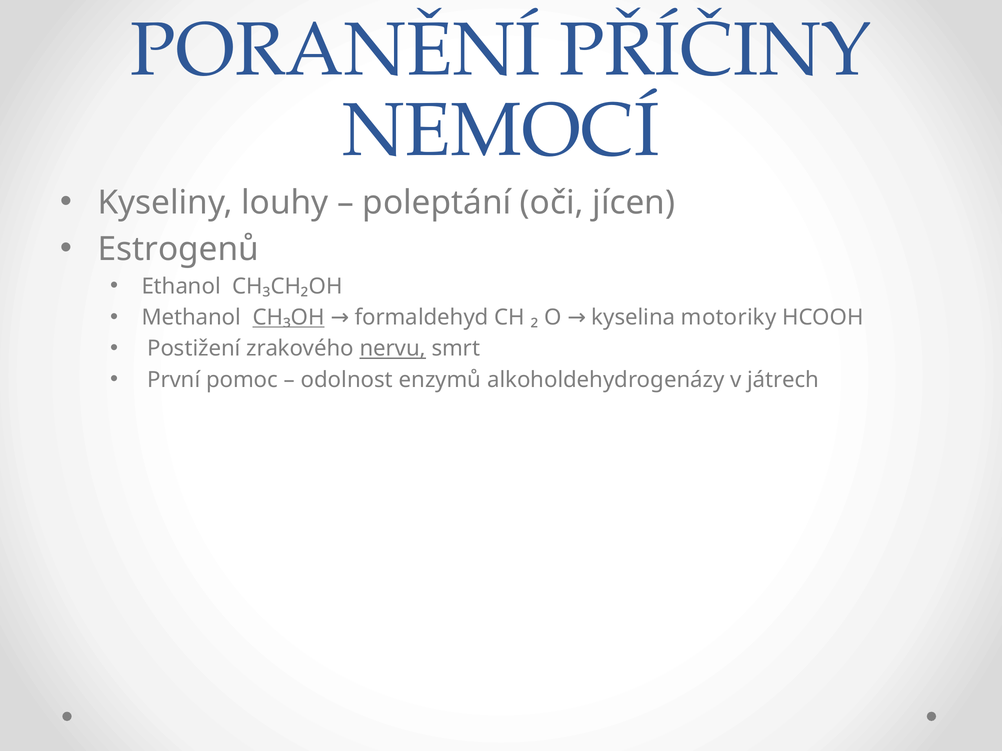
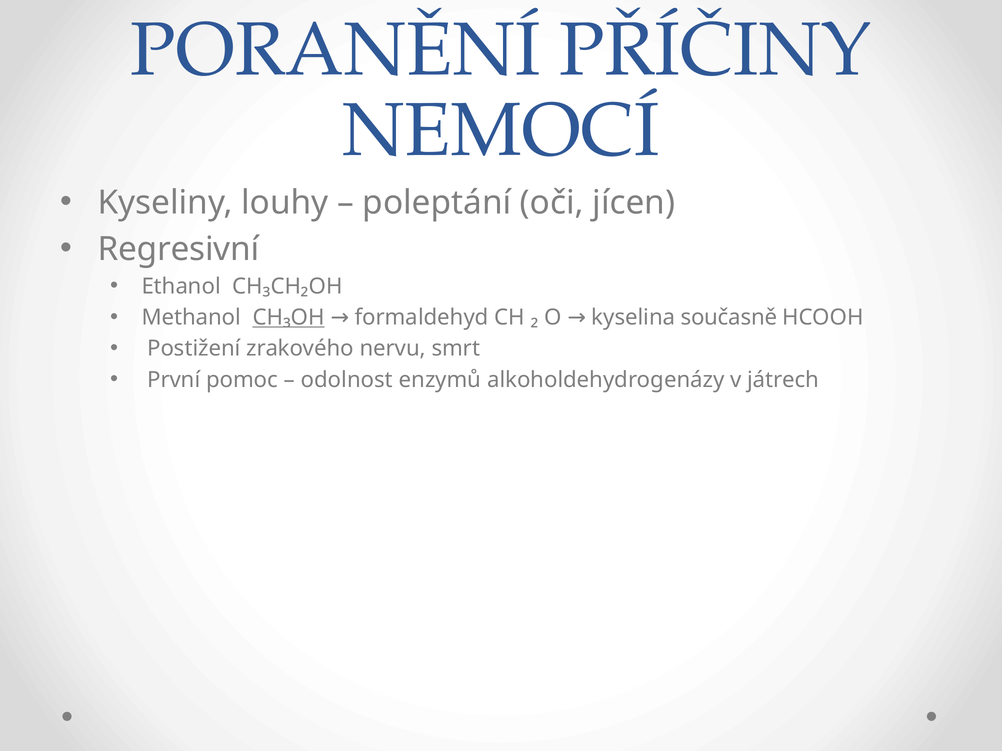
Estrogenů: Estrogenů -> Regresivní
motoriky: motoriky -> současně
nervu underline: present -> none
